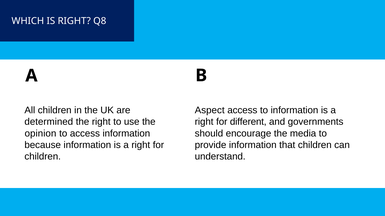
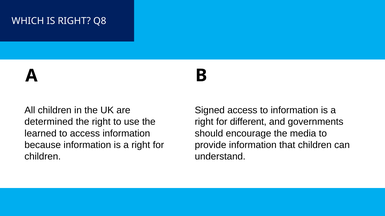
Aspect: Aspect -> Signed
opinion: opinion -> learned
